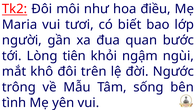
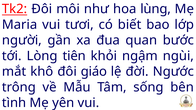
điều: điều -> lùng
trên: trên -> giáo
